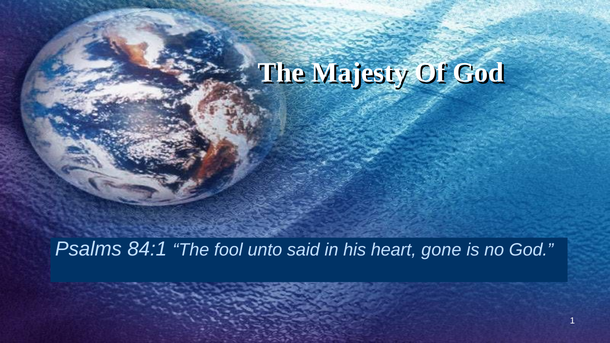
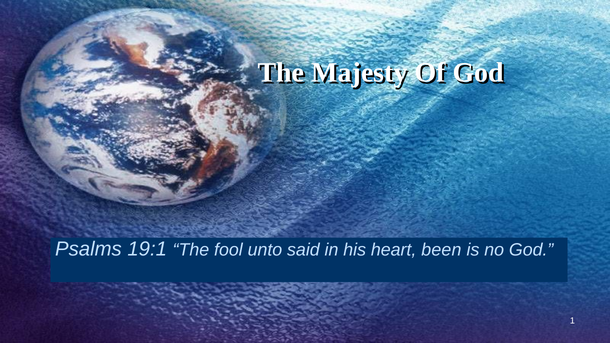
84:1: 84:1 -> 19:1
gone: gone -> been
